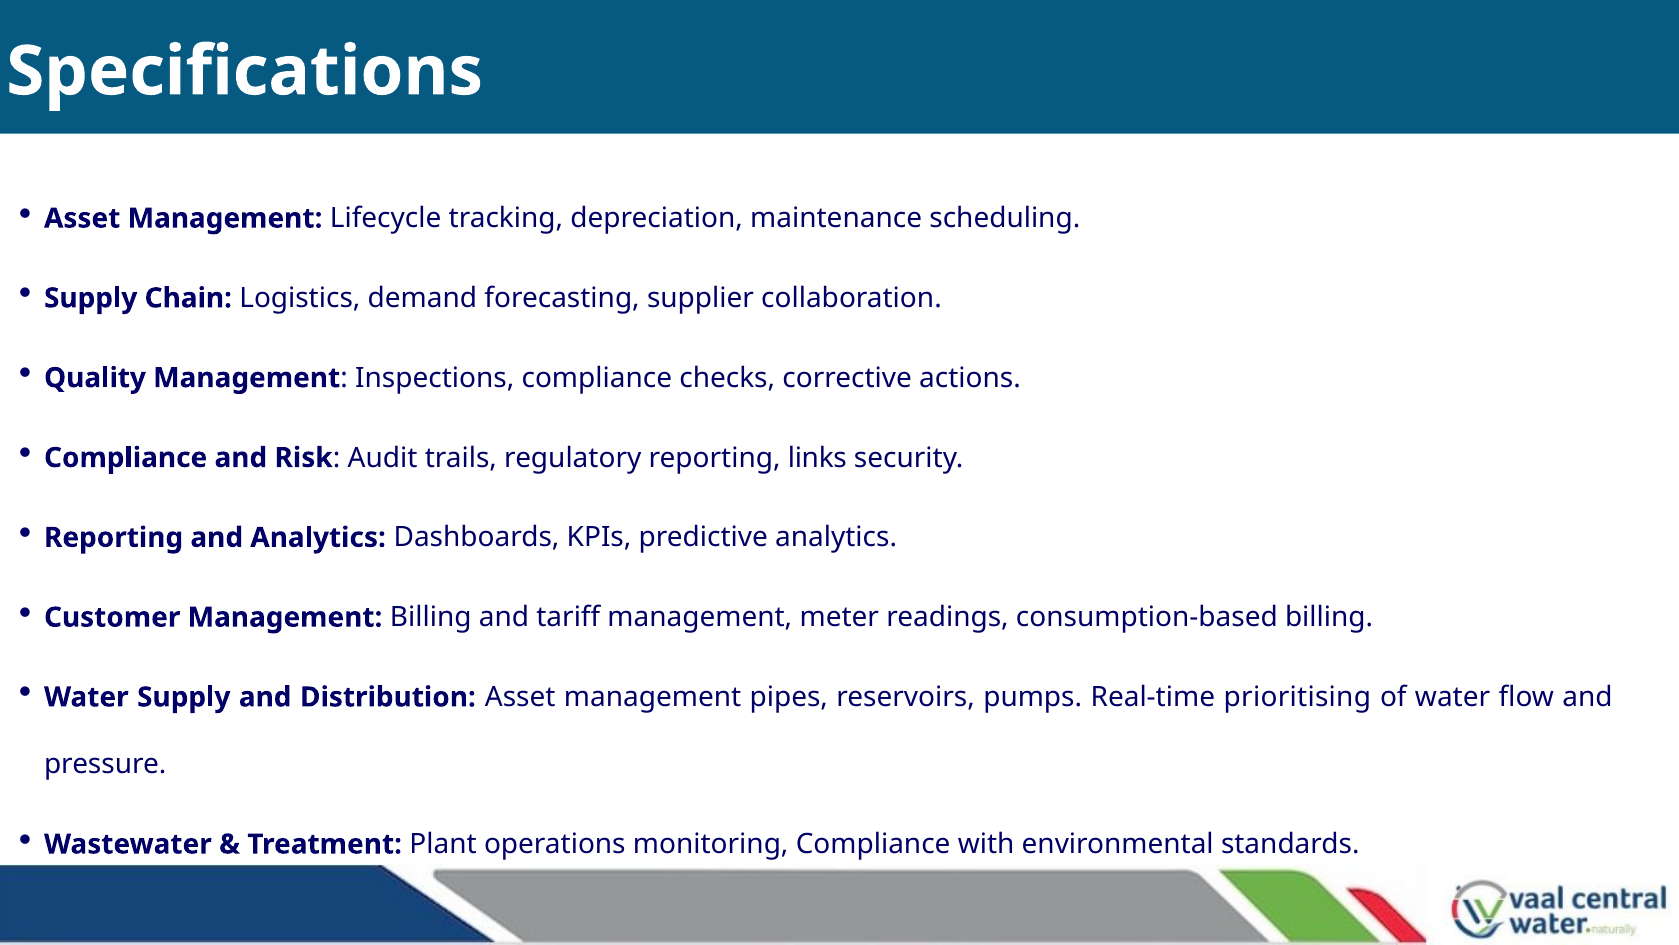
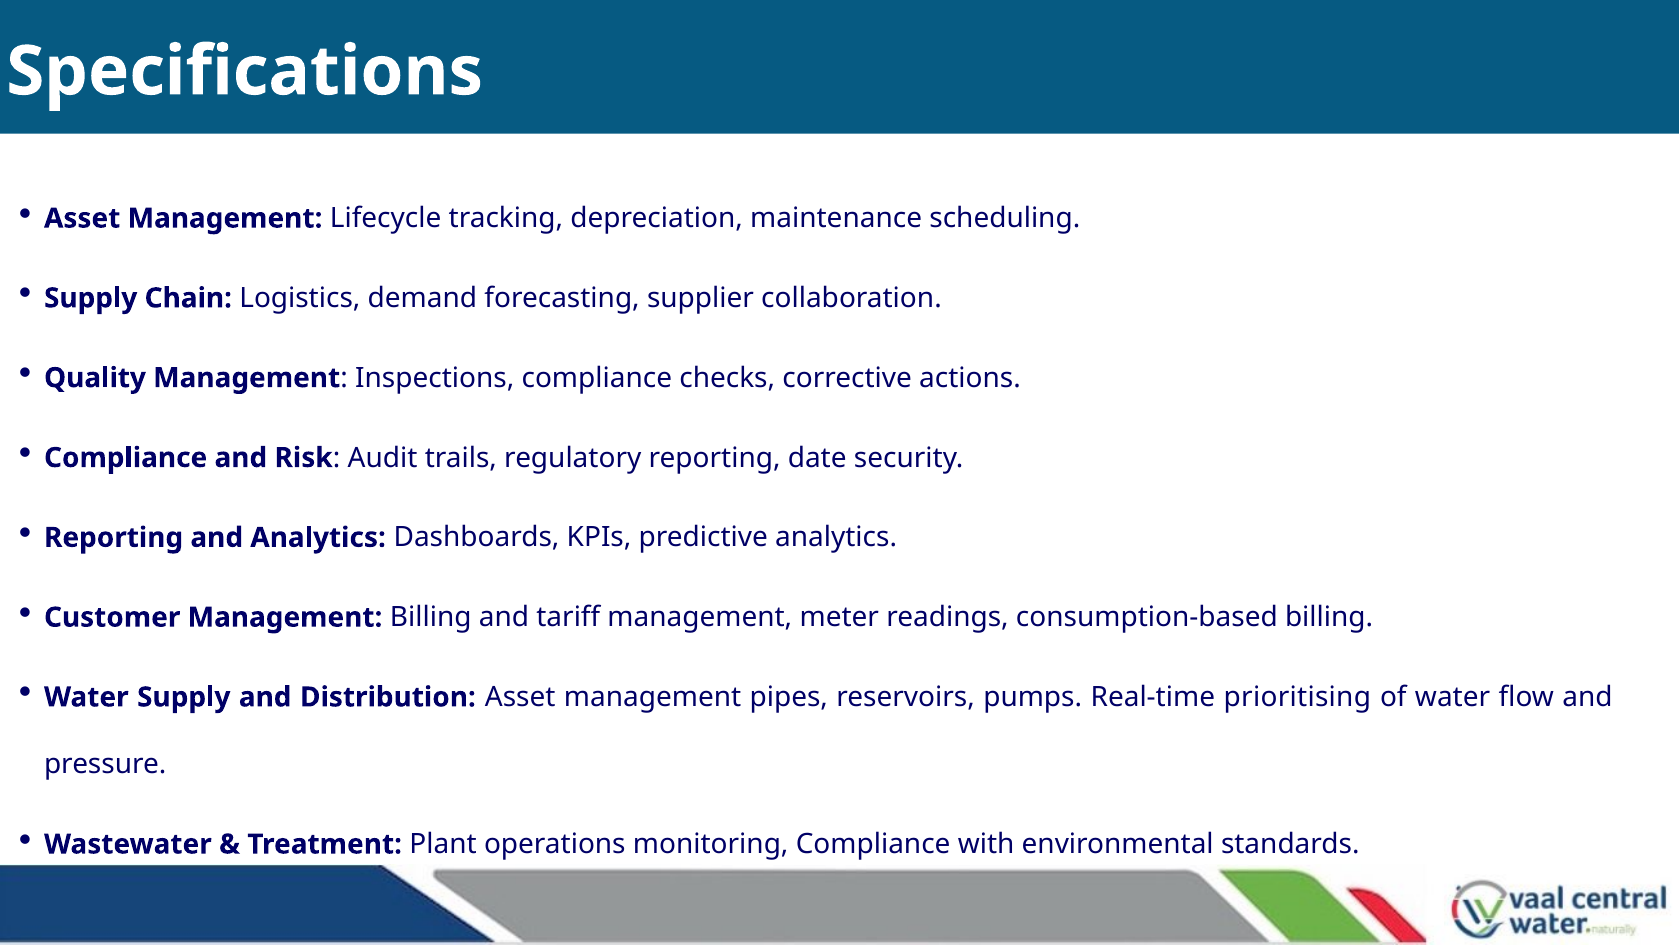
links: links -> date
